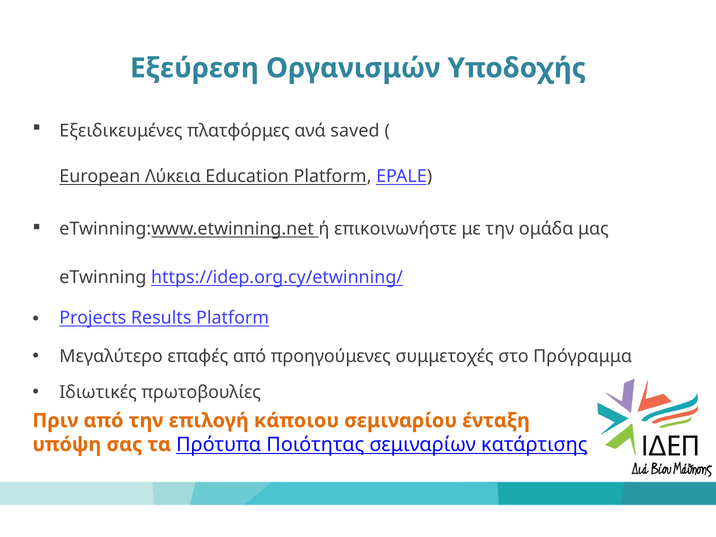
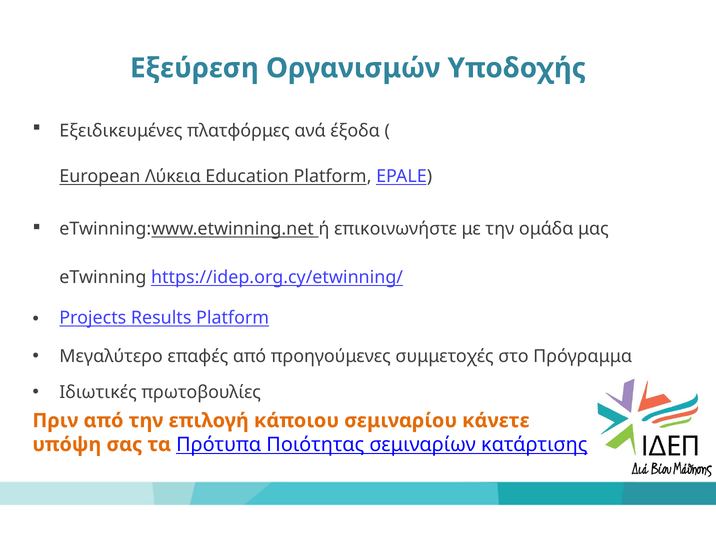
saved: saved -> έξοδα
ένταξη: ένταξη -> κάνετε
